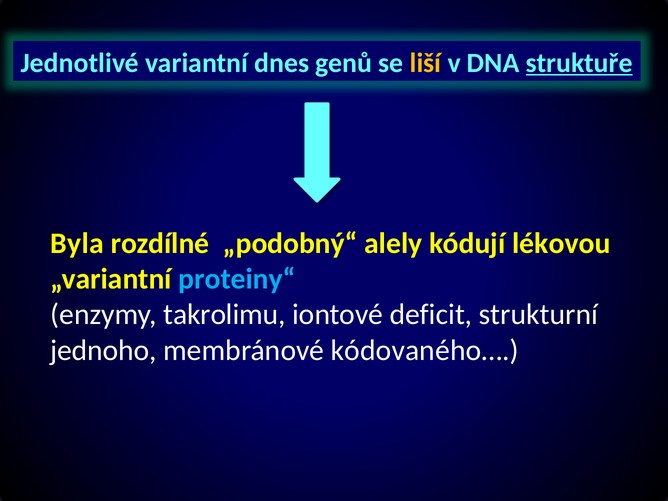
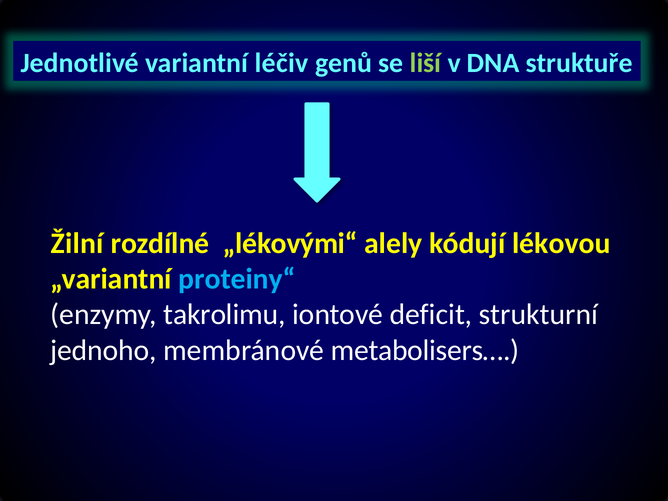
dnes: dnes -> léčiv
liší colour: yellow -> light green
struktuře underline: present -> none
Byla: Byla -> Žilní
„podobný“: „podobný“ -> „lékovými“
kódovaného…: kódovaného… -> metabolisers…
